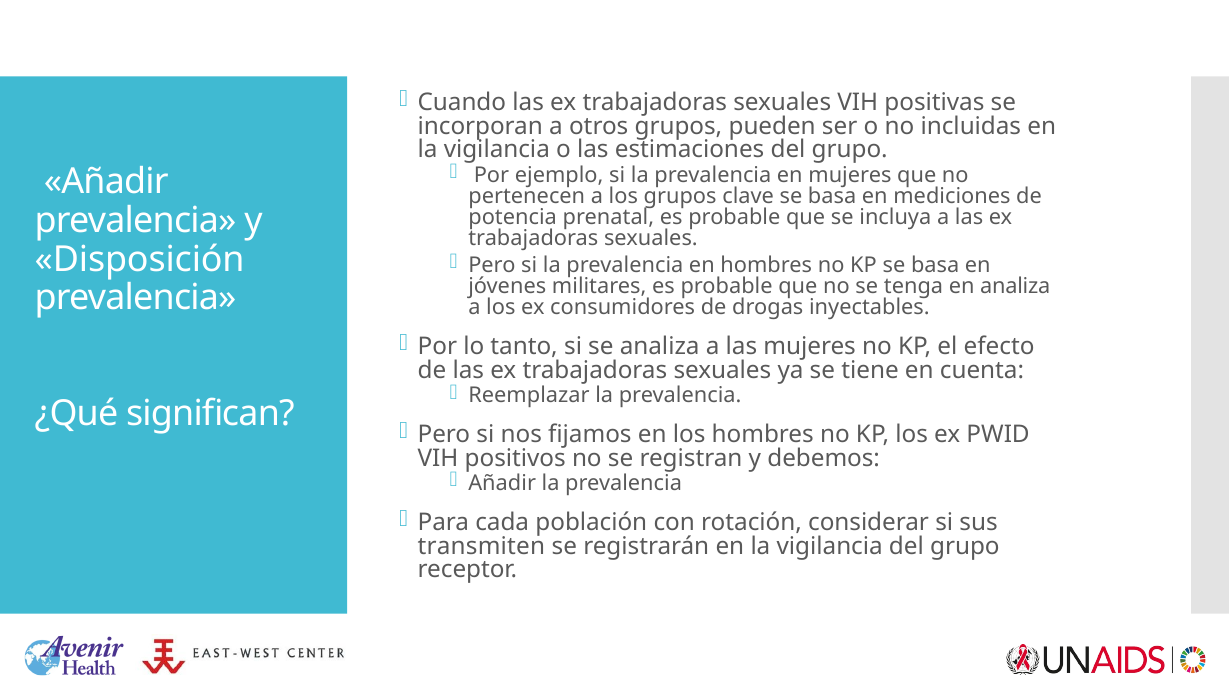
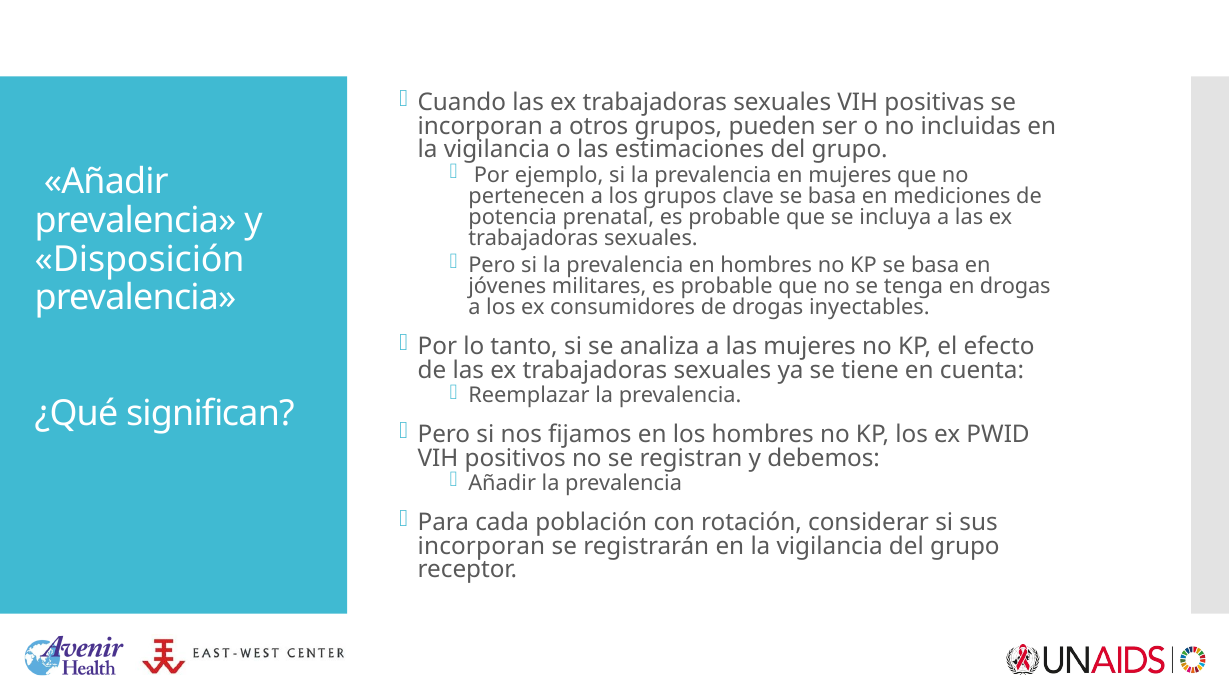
en analiza: analiza -> drogas
transmiten at (481, 546): transmiten -> incorporan
